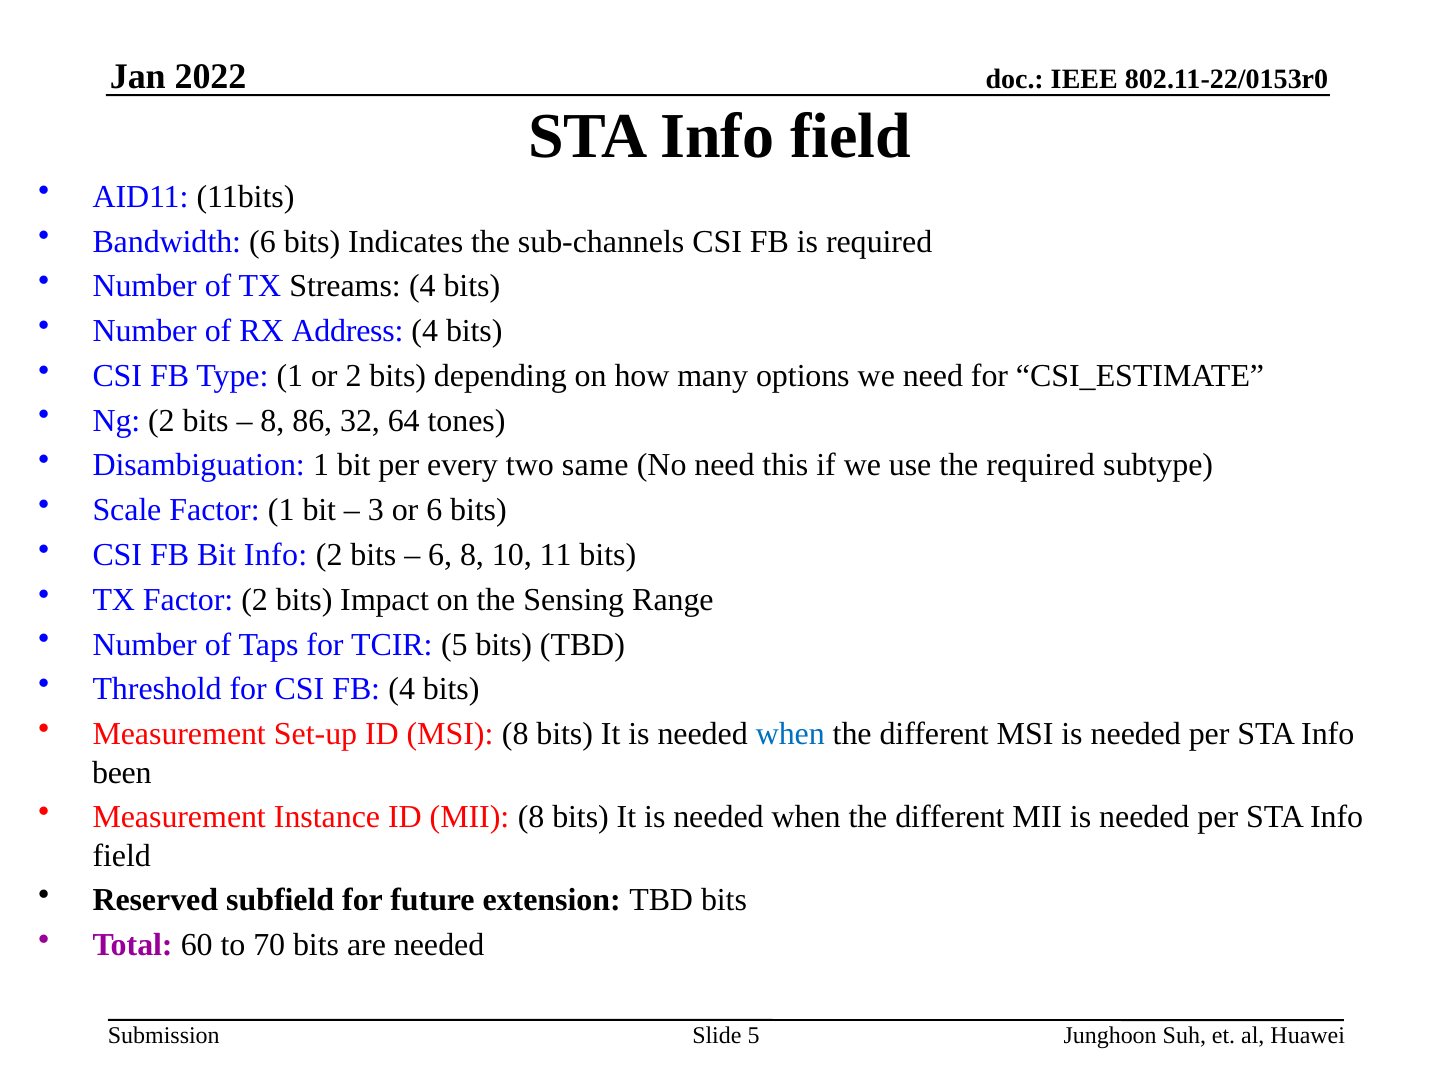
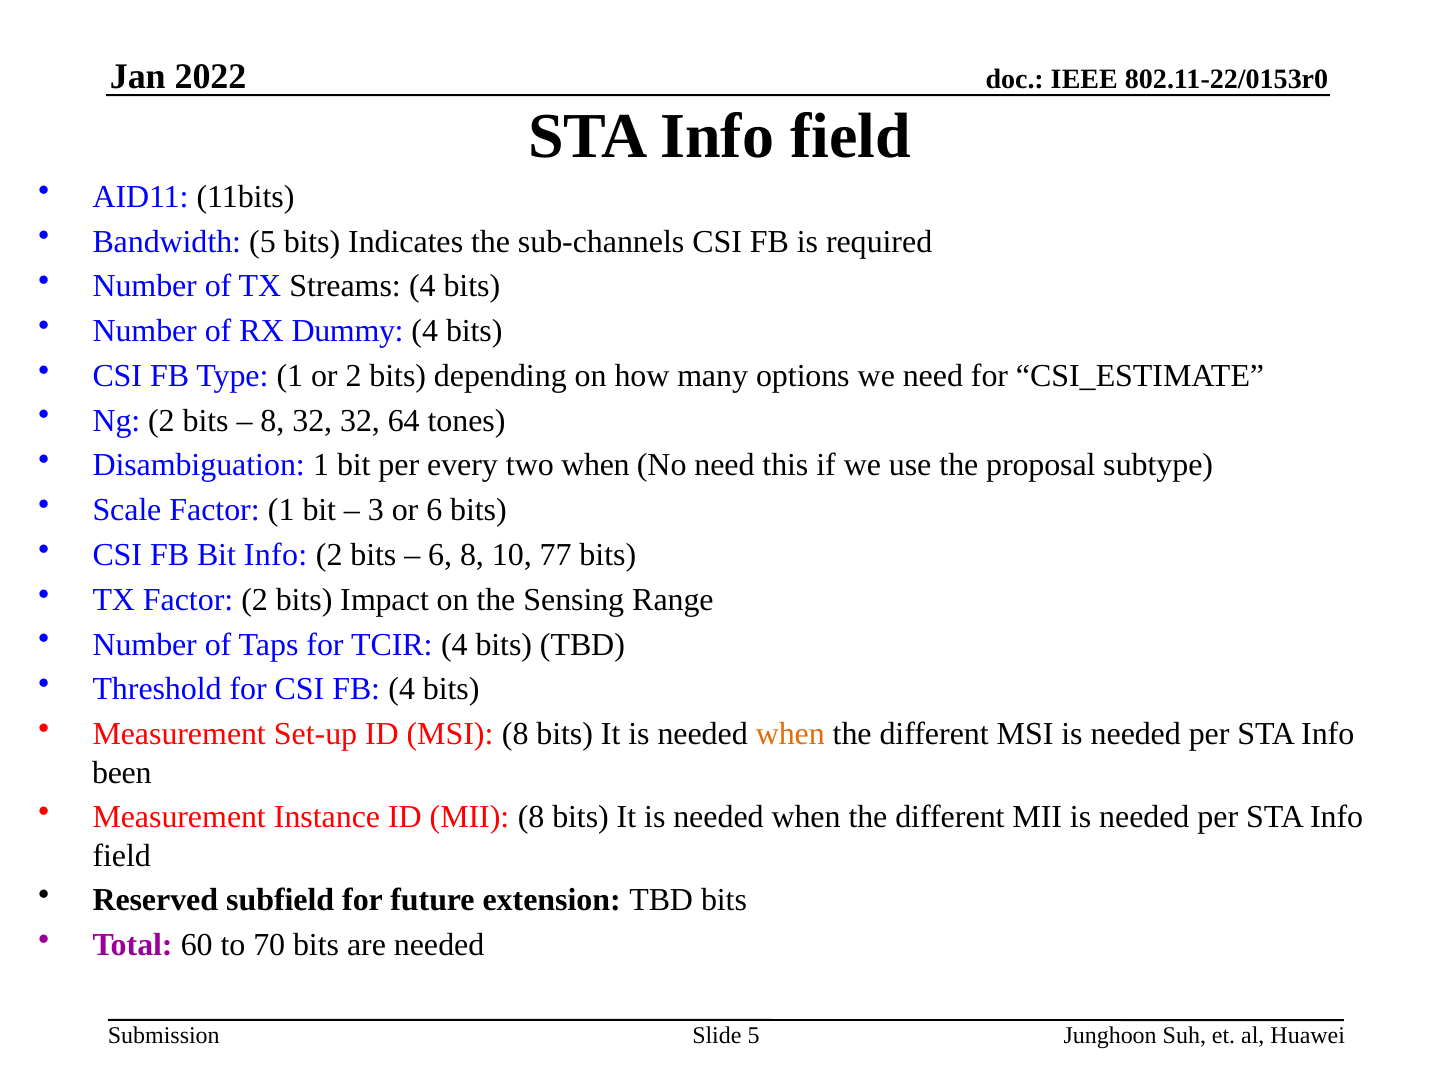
Bandwidth 6: 6 -> 5
Address: Address -> Dummy
8 86: 86 -> 32
two same: same -> when
the required: required -> proposal
11: 11 -> 77
TCIR 5: 5 -> 4
when at (790, 734) colour: blue -> orange
